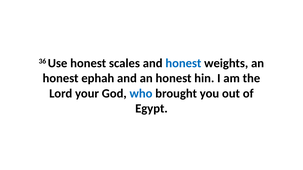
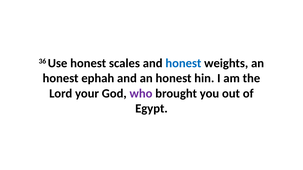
who colour: blue -> purple
